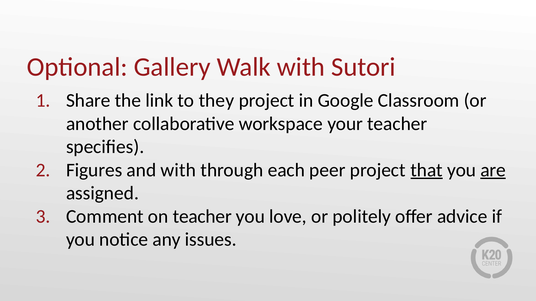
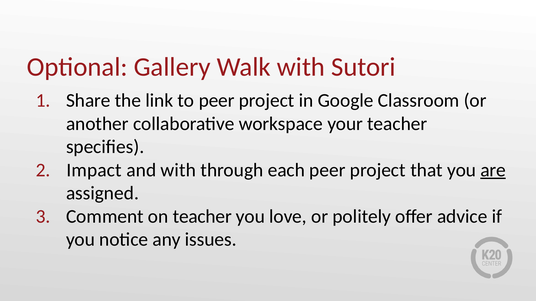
to they: they -> peer
Figures: Figures -> Impact
that underline: present -> none
